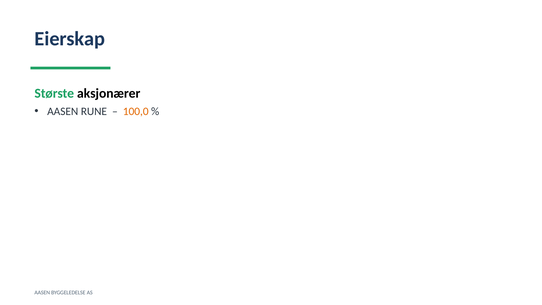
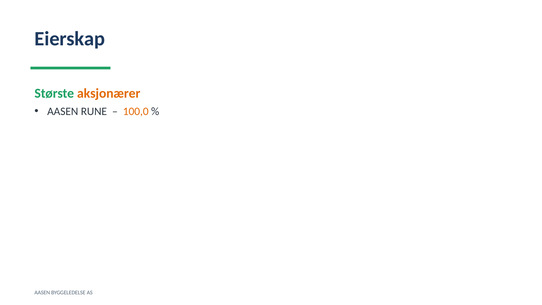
aksjonærer colour: black -> orange
